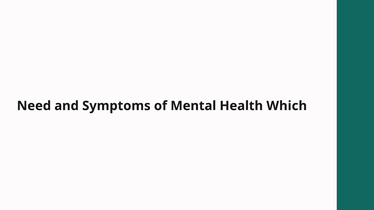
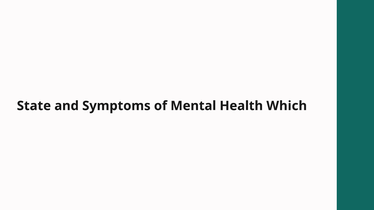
Need: Need -> State
